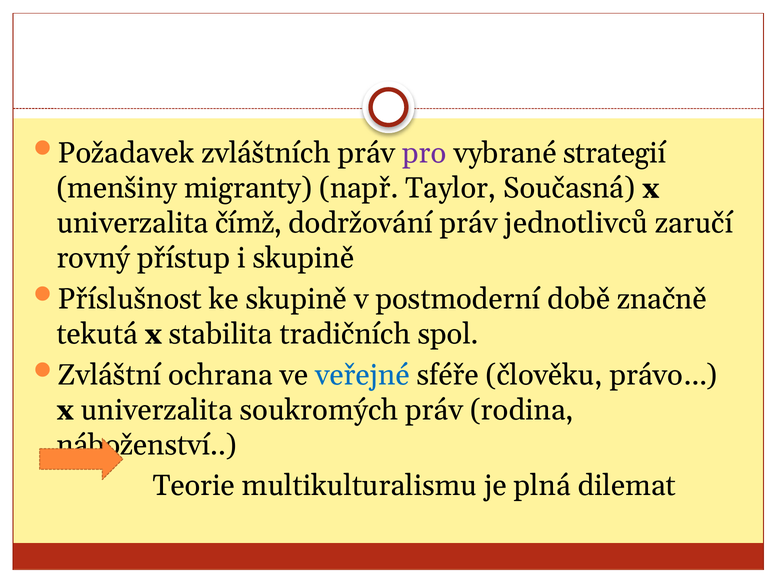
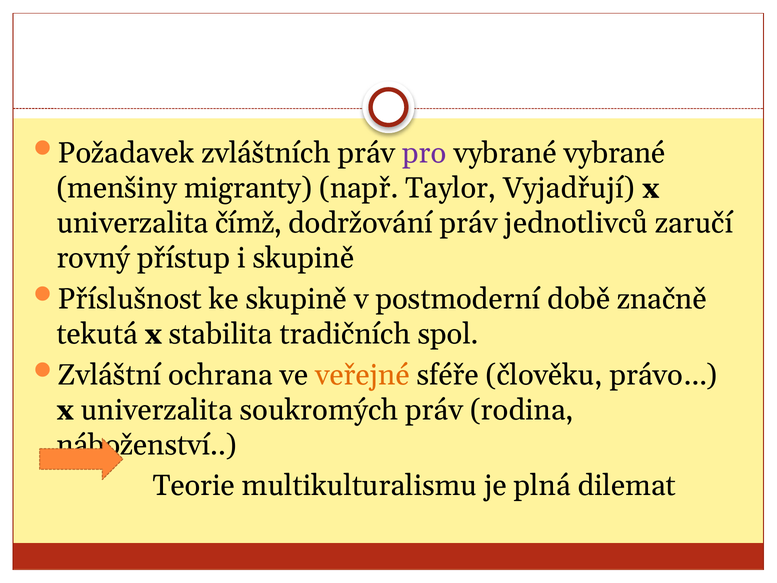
vybrané strategií: strategií -> vybrané
Současná: Současná -> Vyjadřují
veřejné colour: blue -> orange
